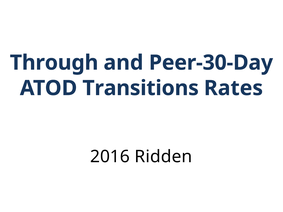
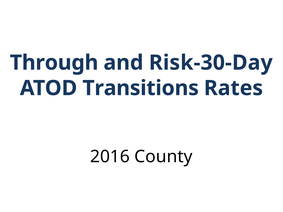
Peer-30-Day: Peer-30-Day -> Risk-30-Day
Ridden: Ridden -> County
